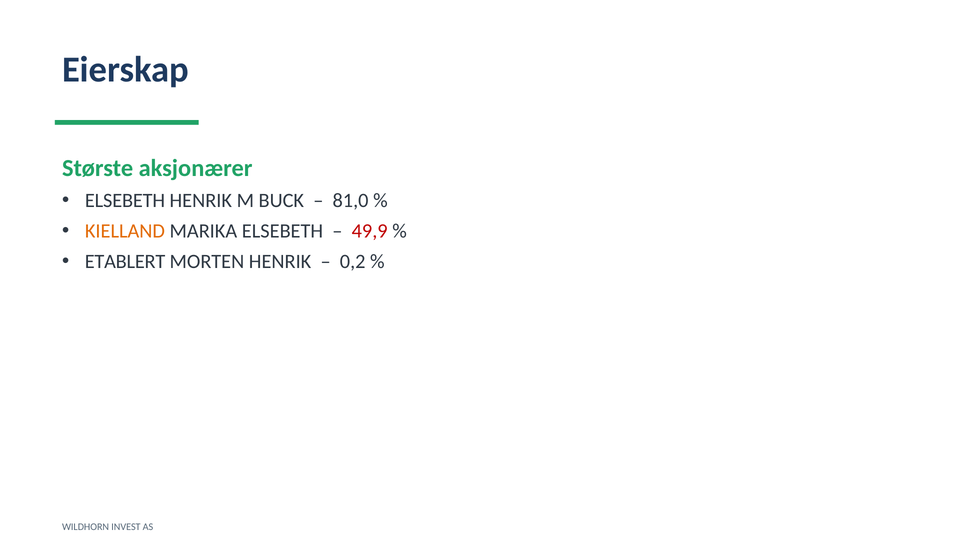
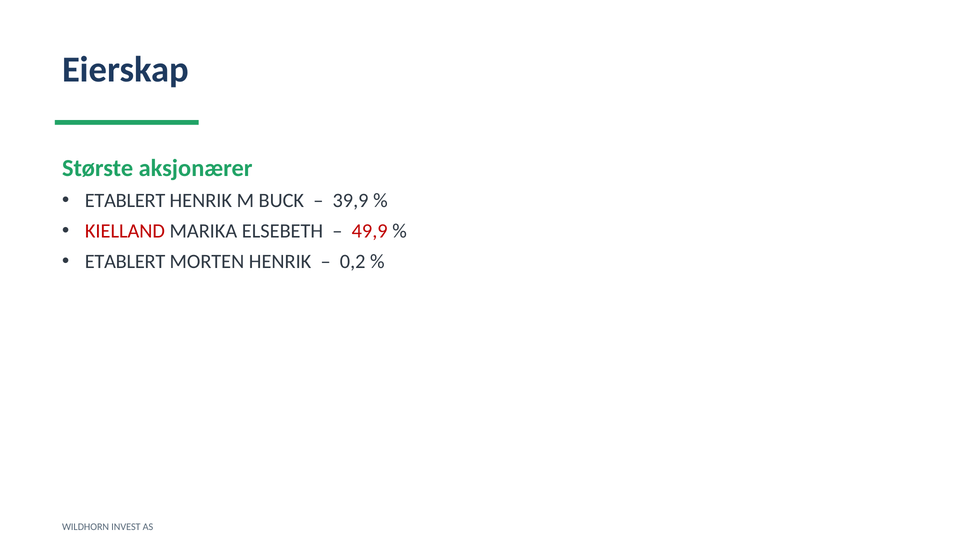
ELSEBETH at (125, 200): ELSEBETH -> ETABLERT
81,0: 81,0 -> 39,9
KIELLAND colour: orange -> red
